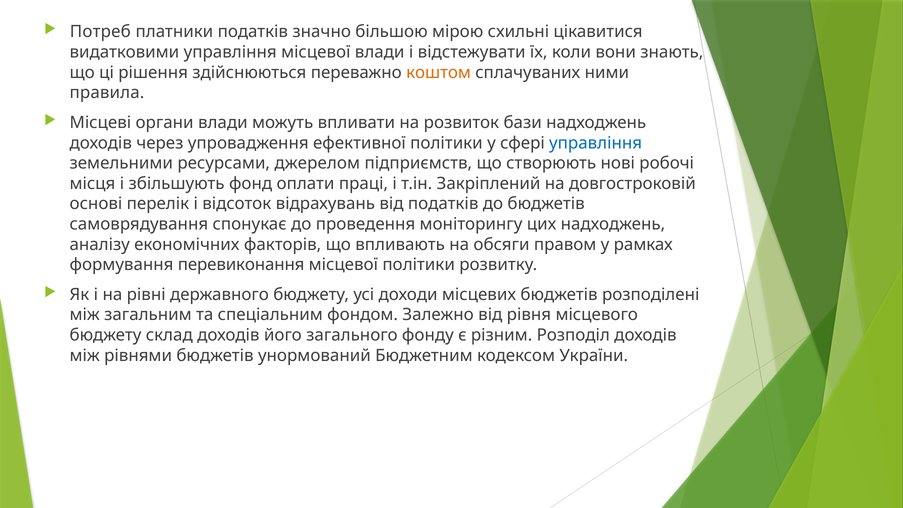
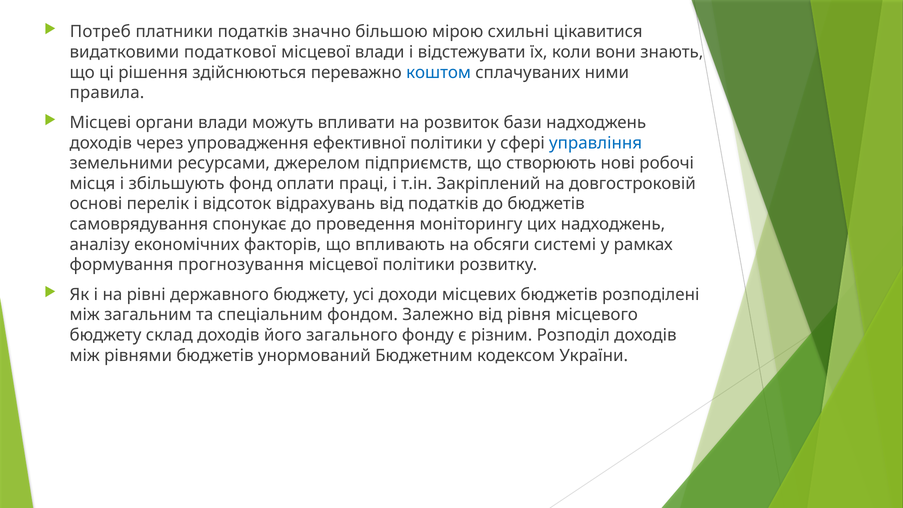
видатковими управління: управління -> податкової
коштом colour: orange -> blue
правом: правом -> системі
перевиконання: перевиконання -> прогнозування
